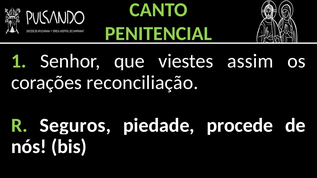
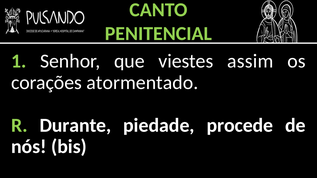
reconciliação: reconciliação -> atormentado
Seguros: Seguros -> Durante
